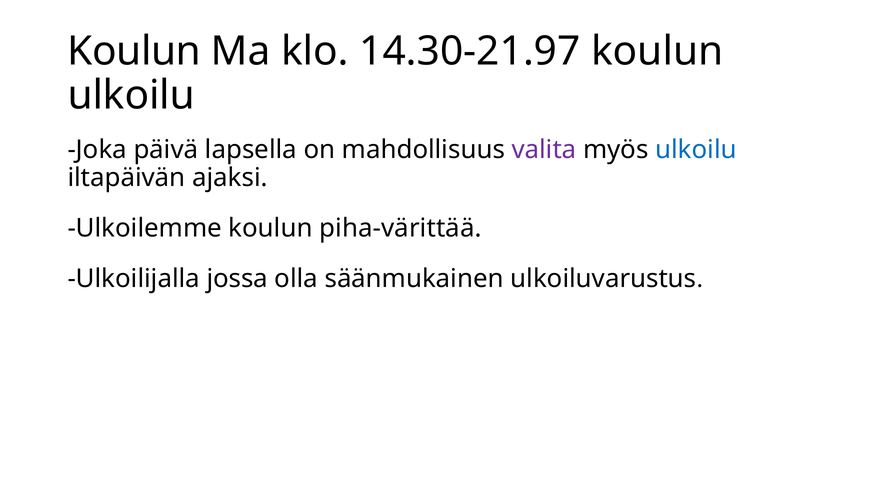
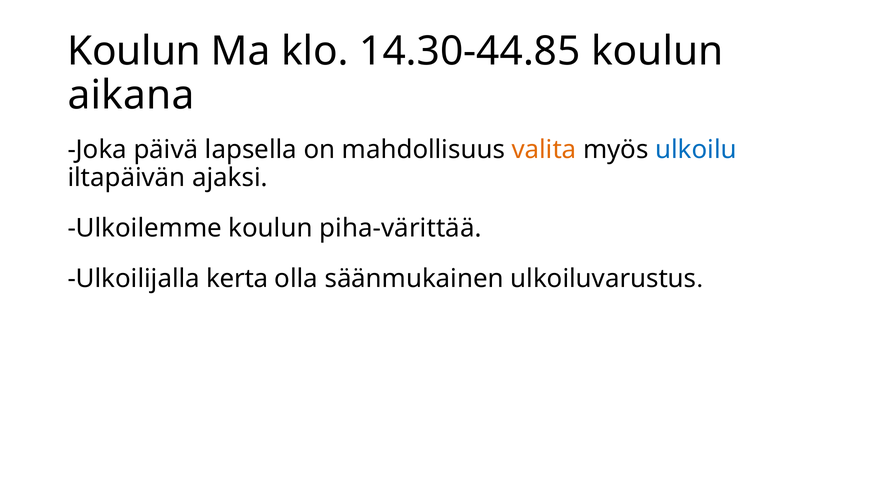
14.30-21.97: 14.30-21.97 -> 14.30-44.85
ulkoilu at (131, 96): ulkoilu -> aikana
valita colour: purple -> orange
jossa: jossa -> kerta
